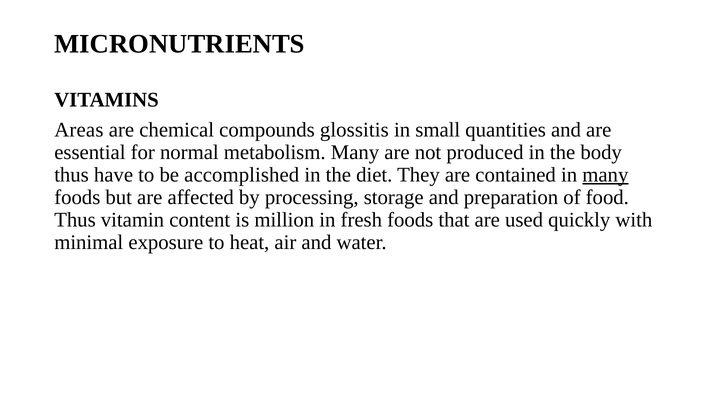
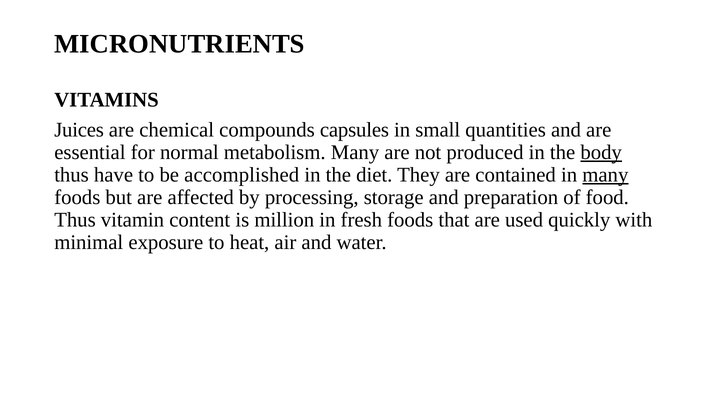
Areas: Areas -> Juices
glossitis: glossitis -> capsules
body underline: none -> present
